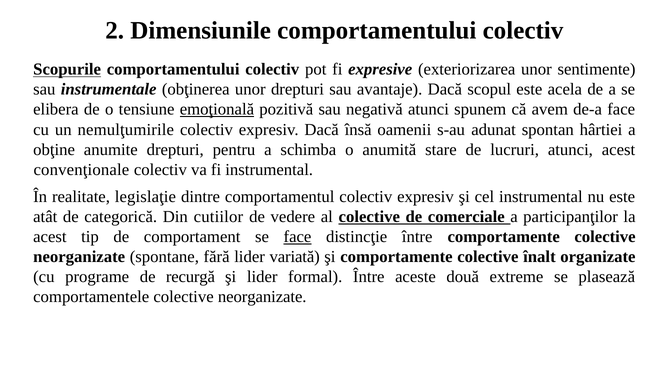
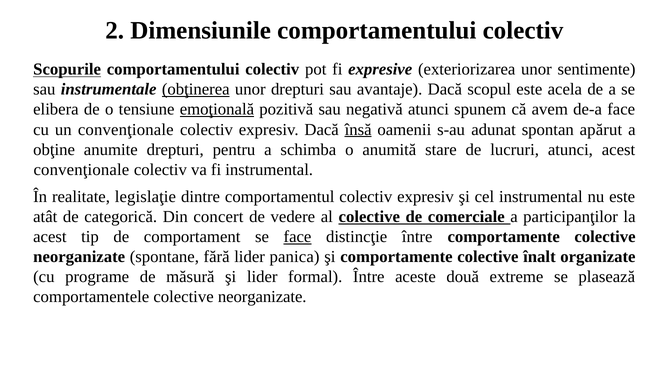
obţinerea underline: none -> present
un nemulţumirile: nemulţumirile -> convenţionale
însă underline: none -> present
hârtiei: hârtiei -> apărut
cutiilor: cutiilor -> concert
variată: variată -> panica
recurgă: recurgă -> măsură
